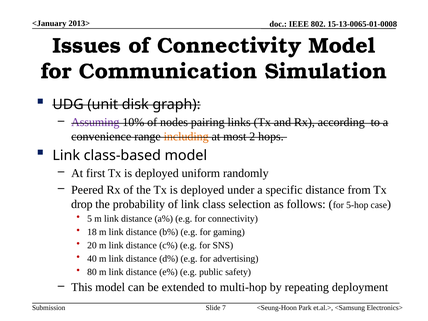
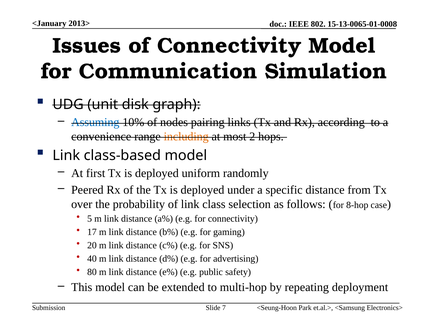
Assuming colour: purple -> blue
drop: drop -> over
5-hop: 5-hop -> 8-hop
18: 18 -> 17
